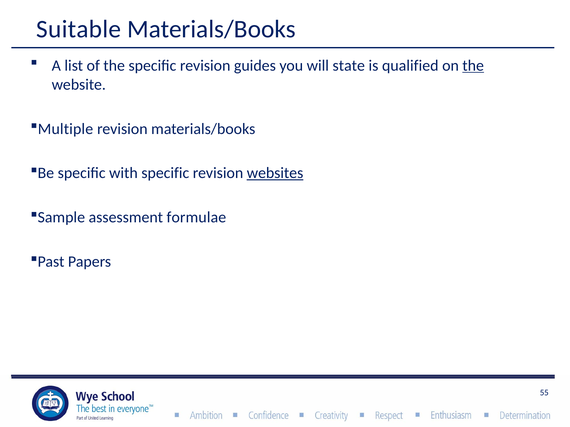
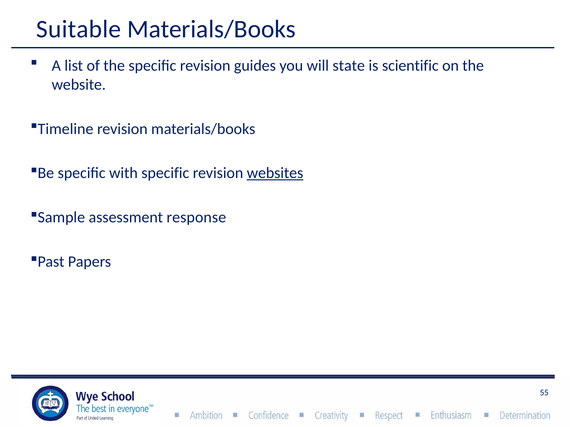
qualified: qualified -> scientific
the at (473, 66) underline: present -> none
Multiple: Multiple -> Timeline
formulae: formulae -> response
